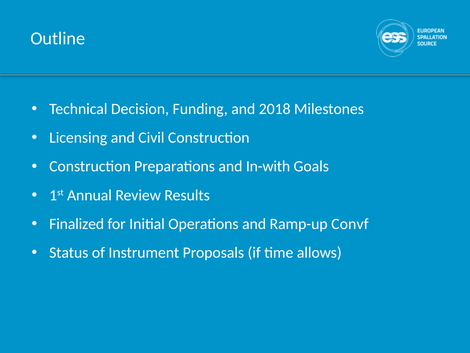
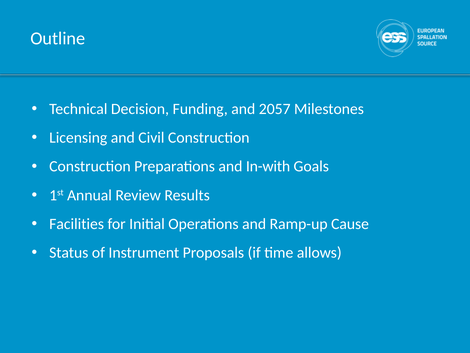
2018: 2018 -> 2057
Finalized: Finalized -> Facilities
Convf: Convf -> Cause
